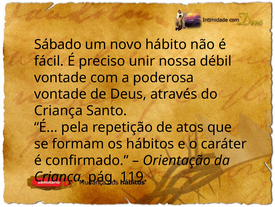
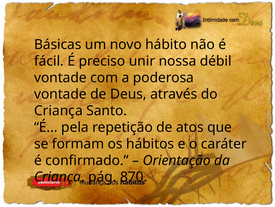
Sábado: Sábado -> Básicas
119: 119 -> 870
